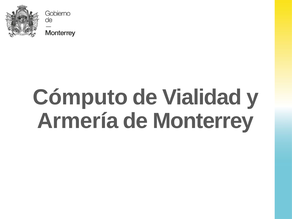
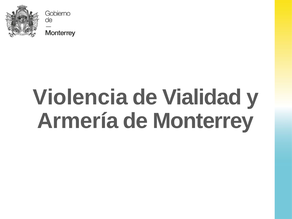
Cómputo: Cómputo -> Violencia
